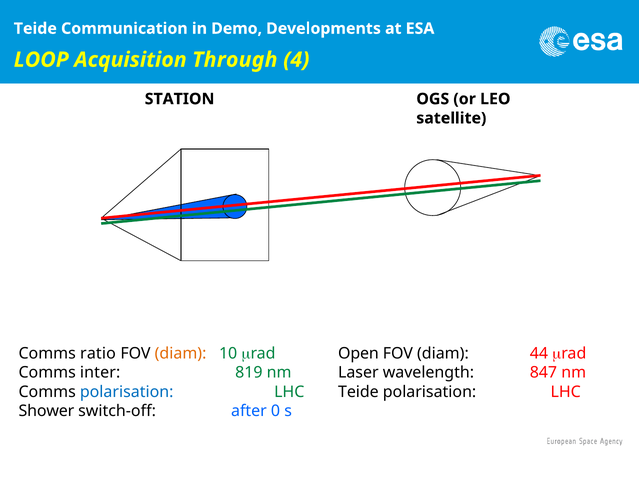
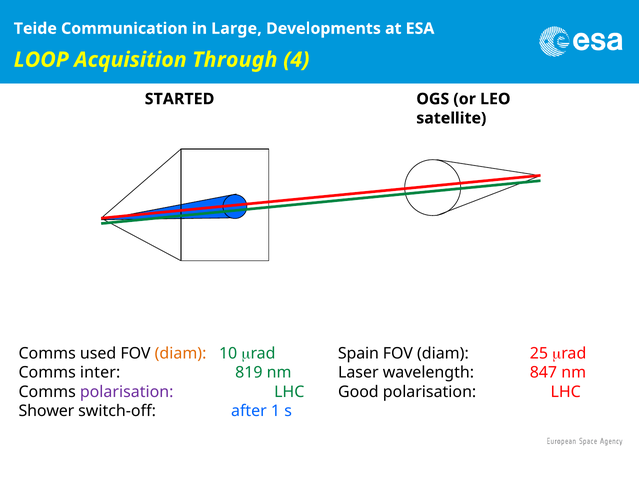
Demo: Demo -> Large
STATION: STATION -> STARTED
ratio: ratio -> used
Open: Open -> Spain
44: 44 -> 25
polarisation at (127, 392) colour: blue -> purple
LHC Teide: Teide -> Good
0: 0 -> 1
